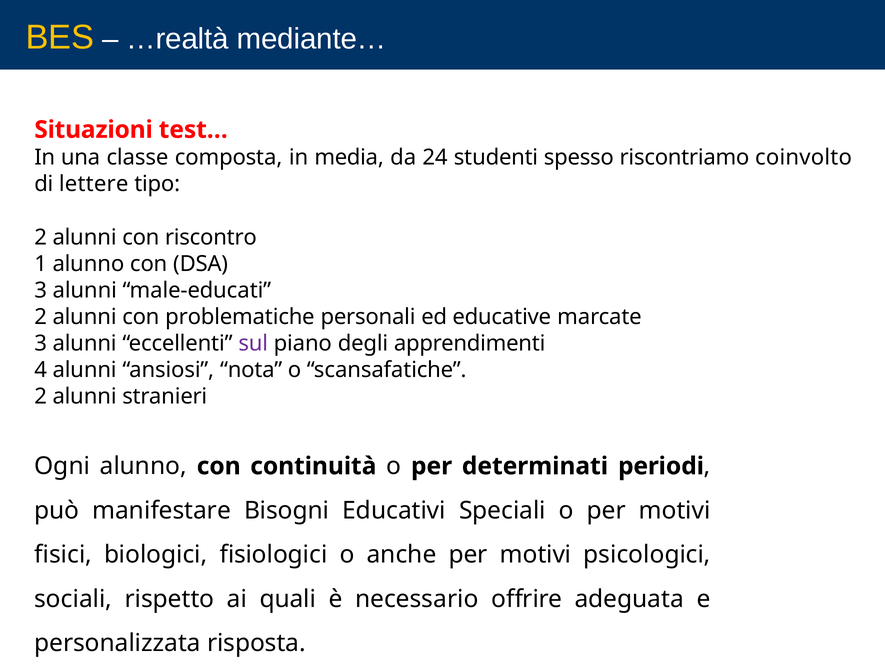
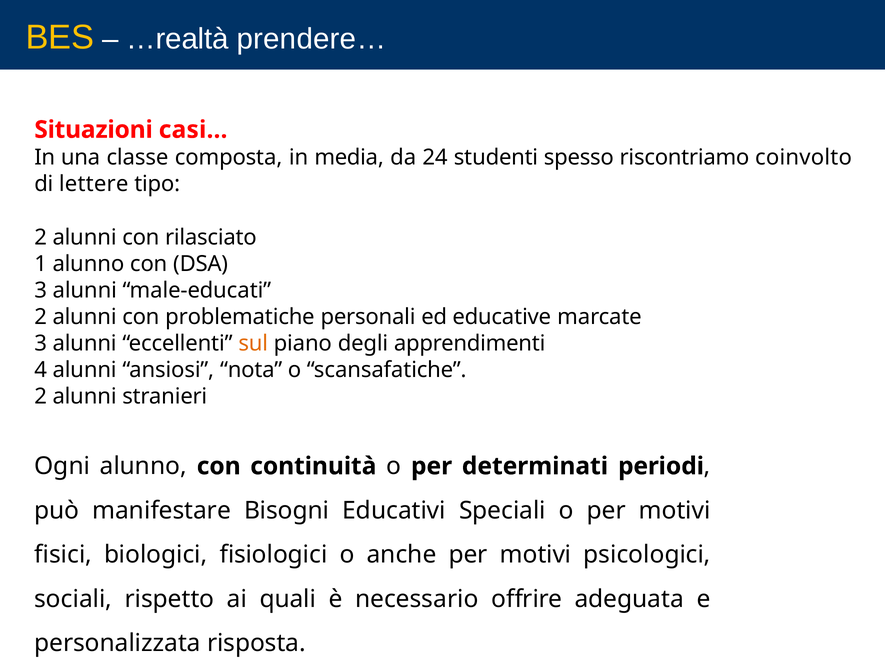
mediante…: mediante… -> prendere…
test…: test… -> casi…
riscontro: riscontro -> rilasciato
sul colour: purple -> orange
